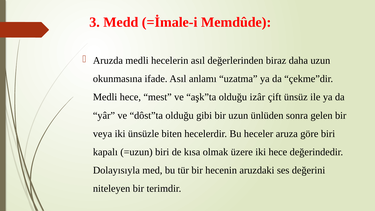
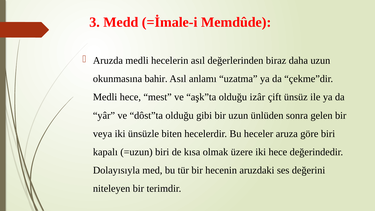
ifade: ifade -> bahir
